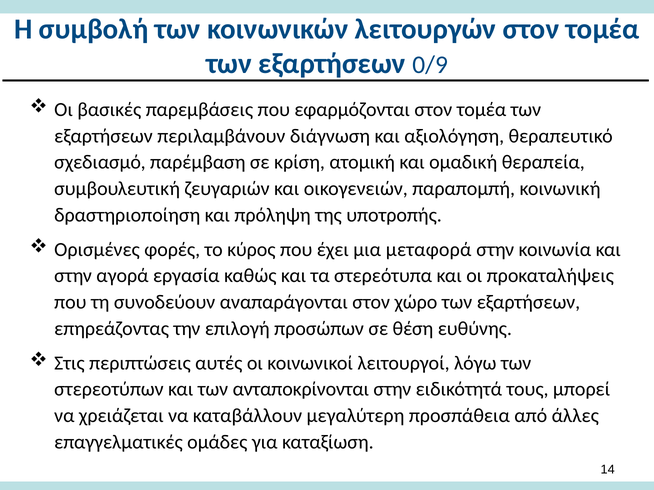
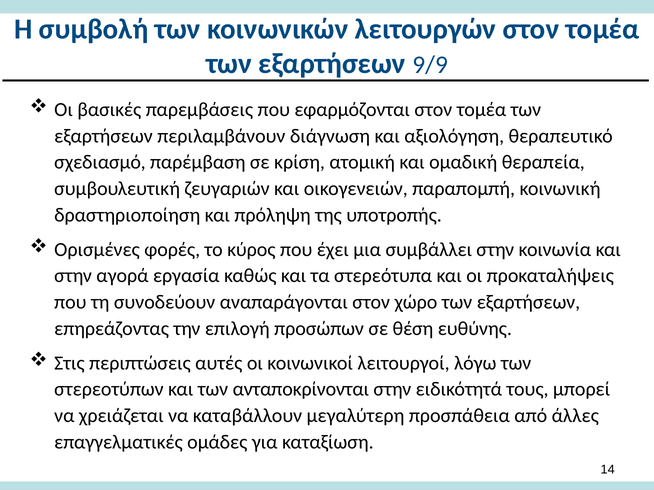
0/9: 0/9 -> 9/9
μεταφορά: μεταφορά -> συμβάλλει
